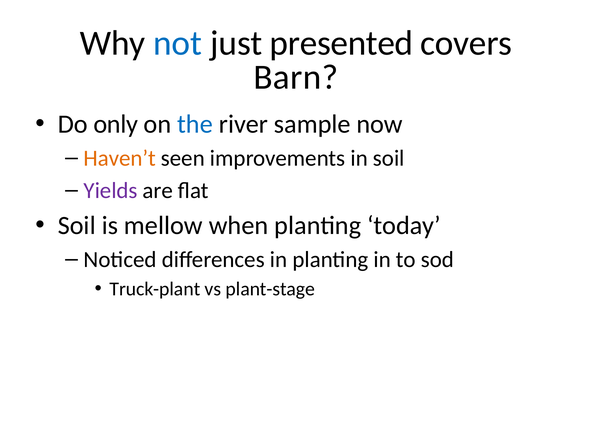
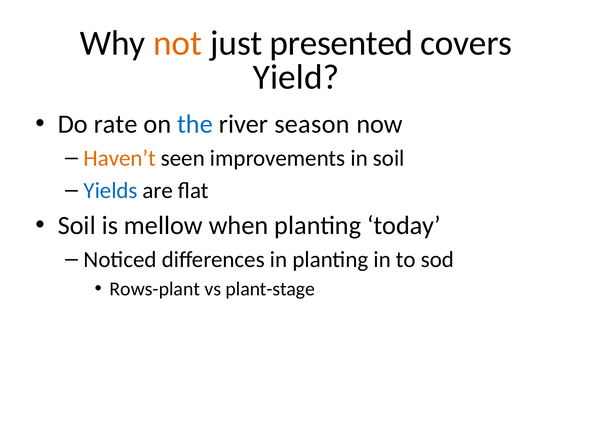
not colour: blue -> orange
Barn: Barn -> Yield
only: only -> rate
sample: sample -> season
Yields colour: purple -> blue
Truck-plant: Truck-plant -> Rows-plant
